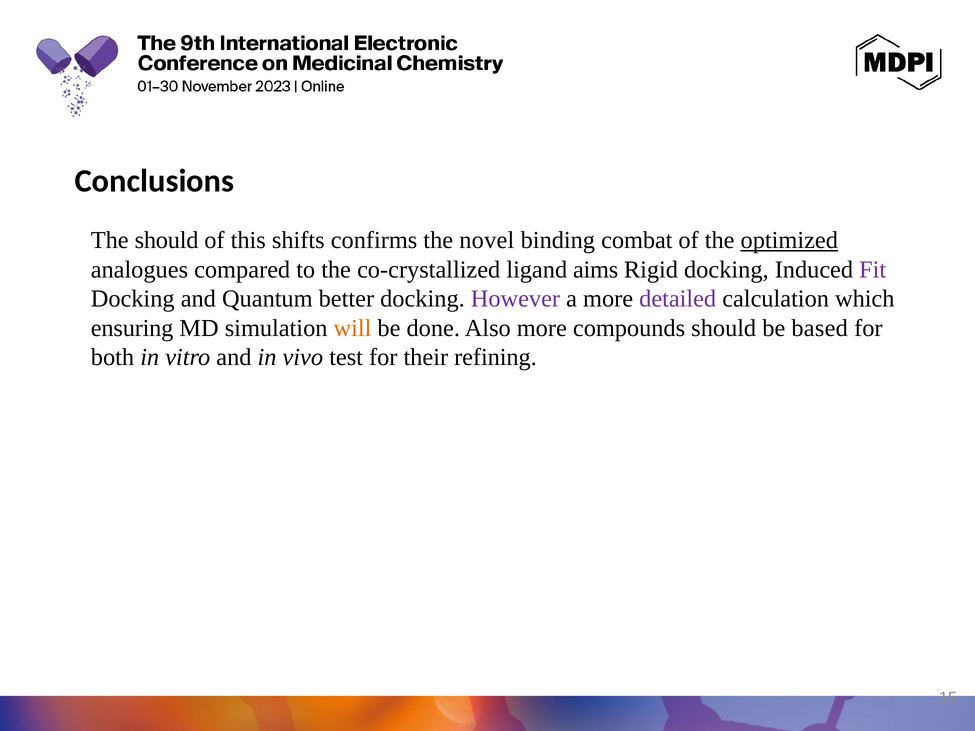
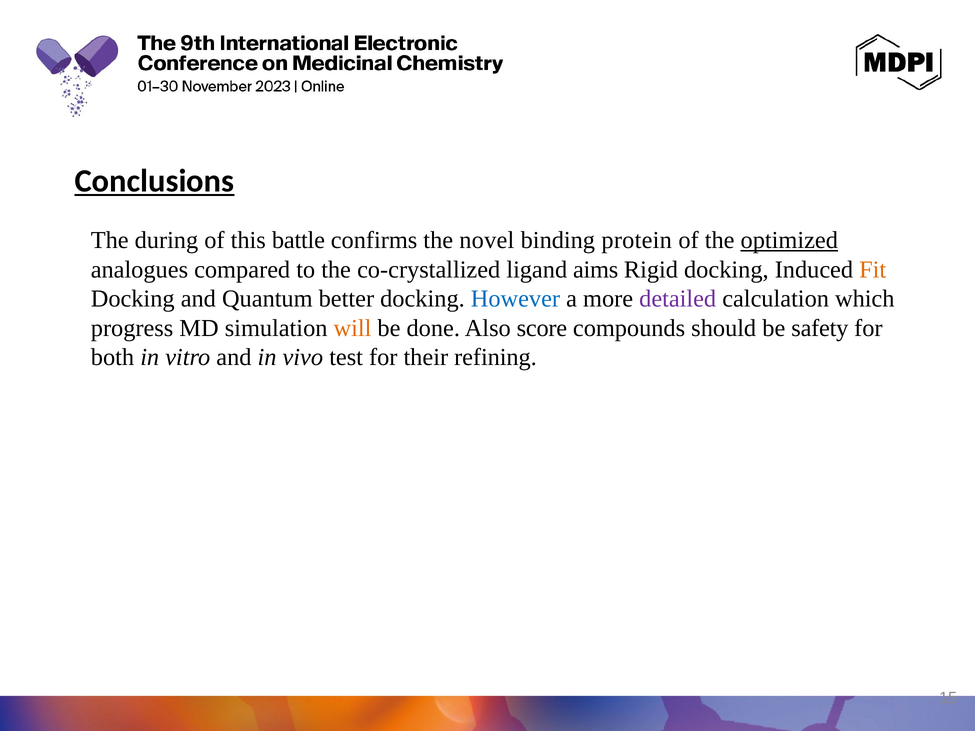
Conclusions underline: none -> present
The should: should -> during
shifts: shifts -> battle
combat: combat -> protein
Fit colour: purple -> orange
However colour: purple -> blue
ensuring: ensuring -> progress
Also more: more -> score
based: based -> safety
